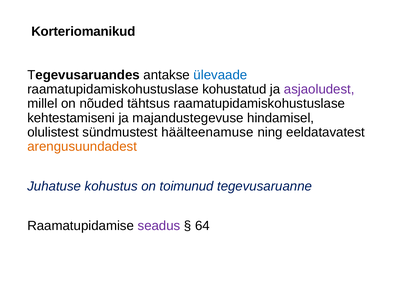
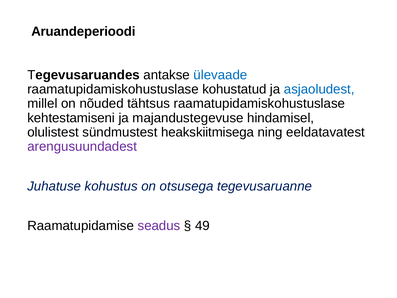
Korteriomanikud: Korteriomanikud -> Aruandeperioodi
asjaoludest colour: purple -> blue
häälteenamuse: häälteenamuse -> heakskiitmisega
arengusuundadest colour: orange -> purple
toimunud: toimunud -> otsusega
64: 64 -> 49
